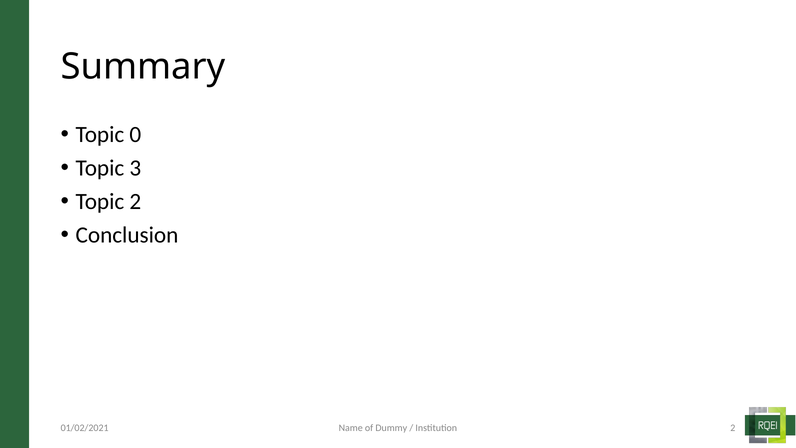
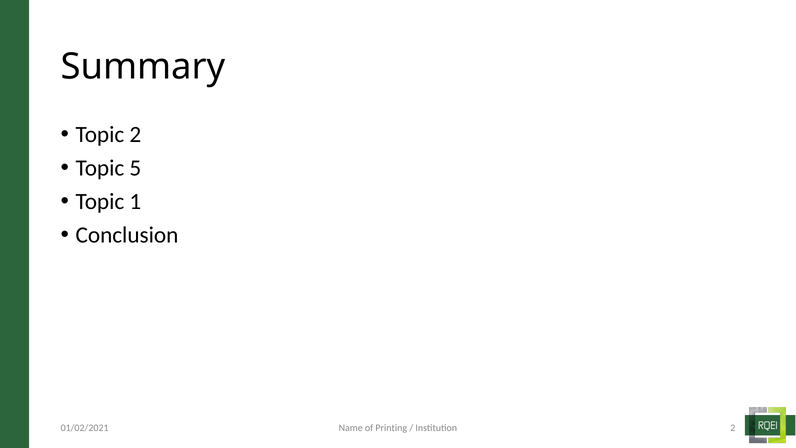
Topic 0: 0 -> 2
3: 3 -> 5
Topic 2: 2 -> 1
Dummy: Dummy -> Printing
